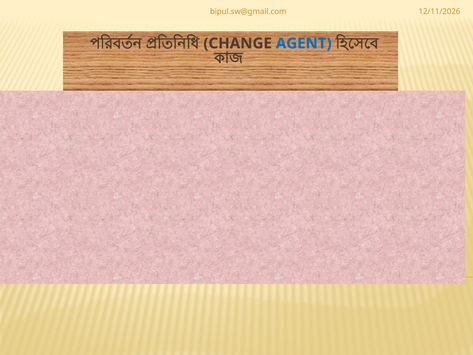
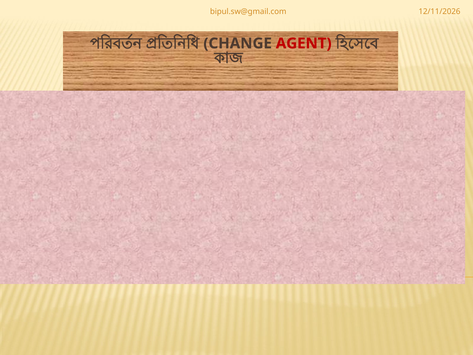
AGENT colour: blue -> red
